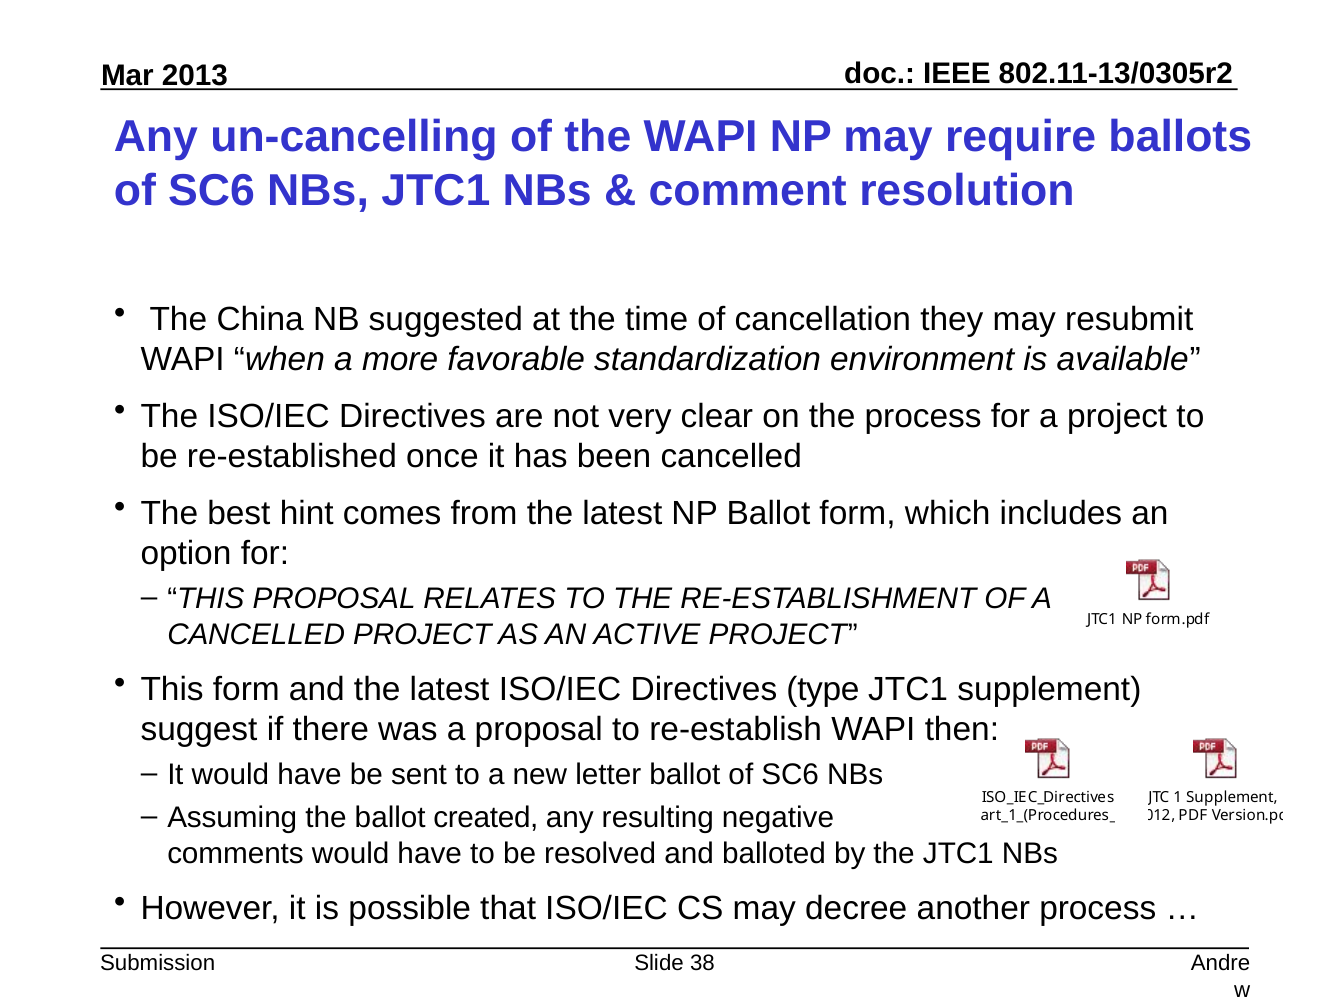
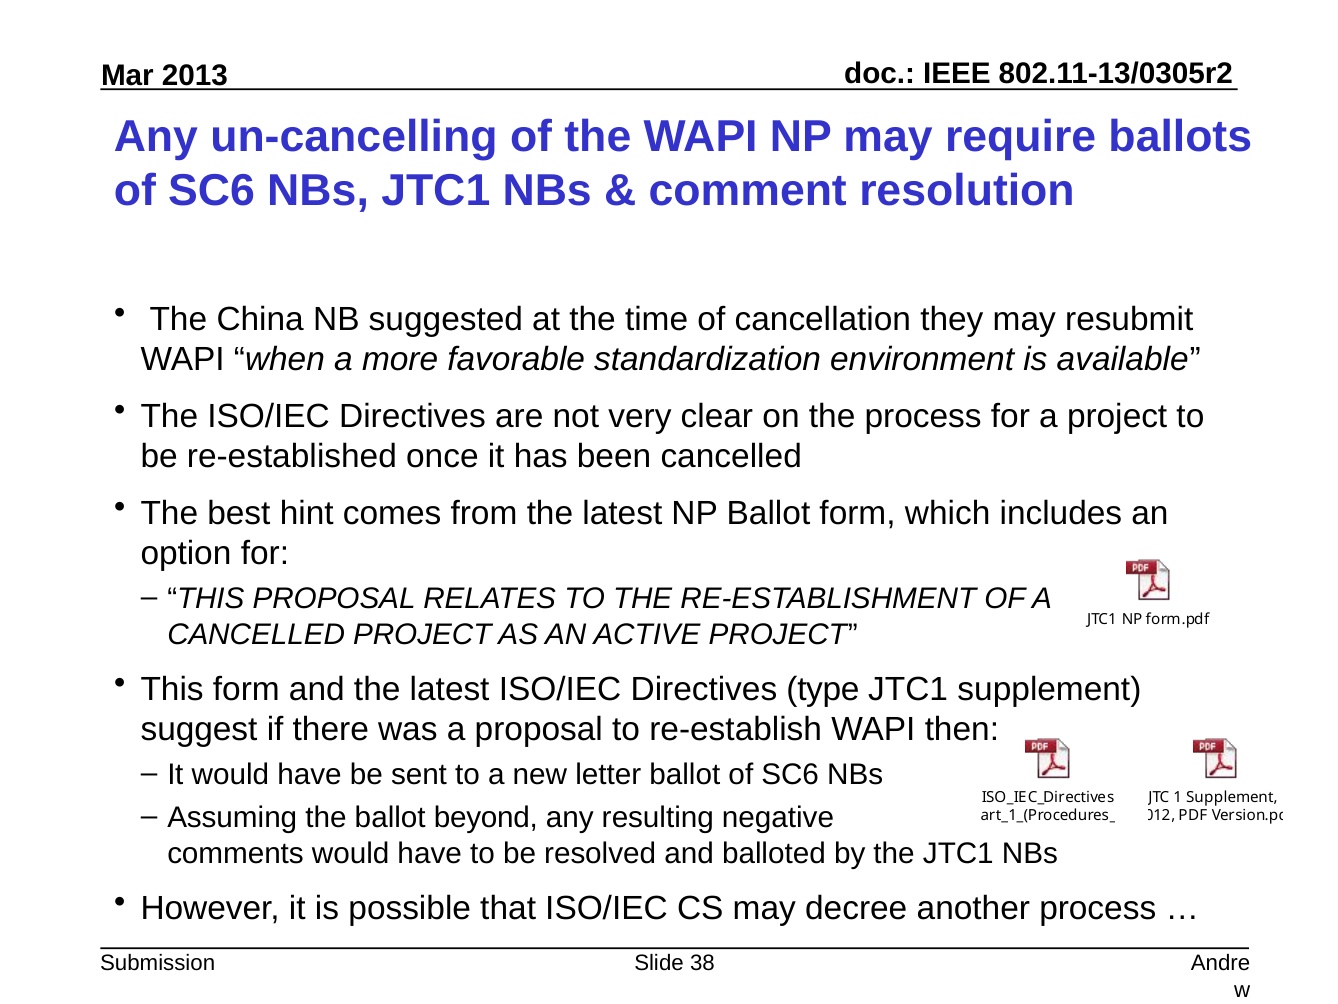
created: created -> beyond
